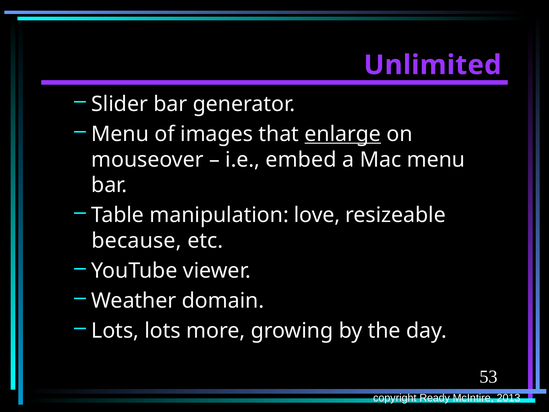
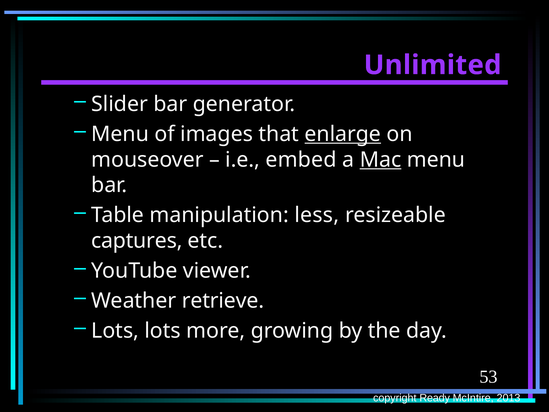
Mac underline: none -> present
love: love -> less
because: because -> captures
domain: domain -> retrieve
